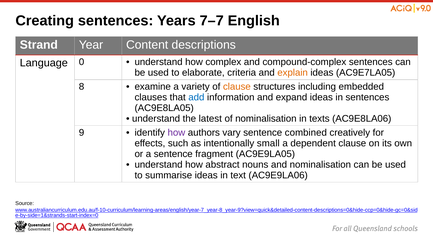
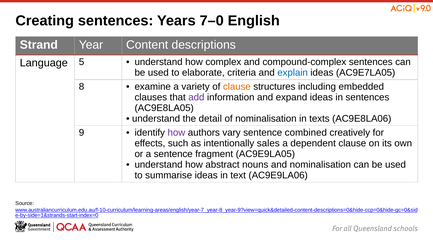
7–7: 7–7 -> 7–0
0: 0 -> 5
explain colour: orange -> blue
add colour: blue -> purple
latest: latest -> detail
small: small -> sales
